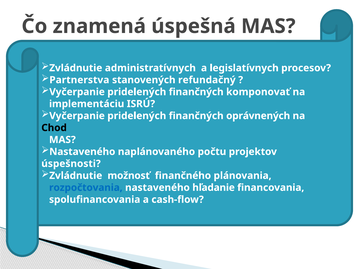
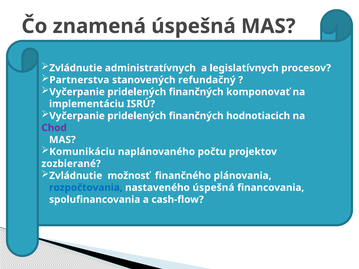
oprávnených: oprávnených -> hodnotiacich
Chod colour: black -> purple
Nastaveného at (82, 152): Nastaveného -> Komunikáciu
úspešnosti: úspešnosti -> zozbierané
nastaveného hľadanie: hľadanie -> úspešná
